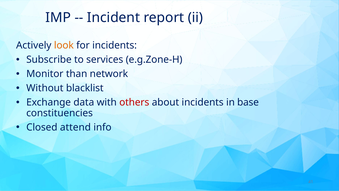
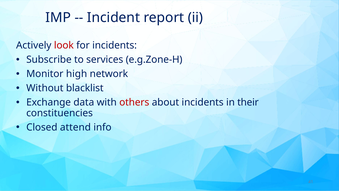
look colour: orange -> red
than: than -> high
base: base -> their
